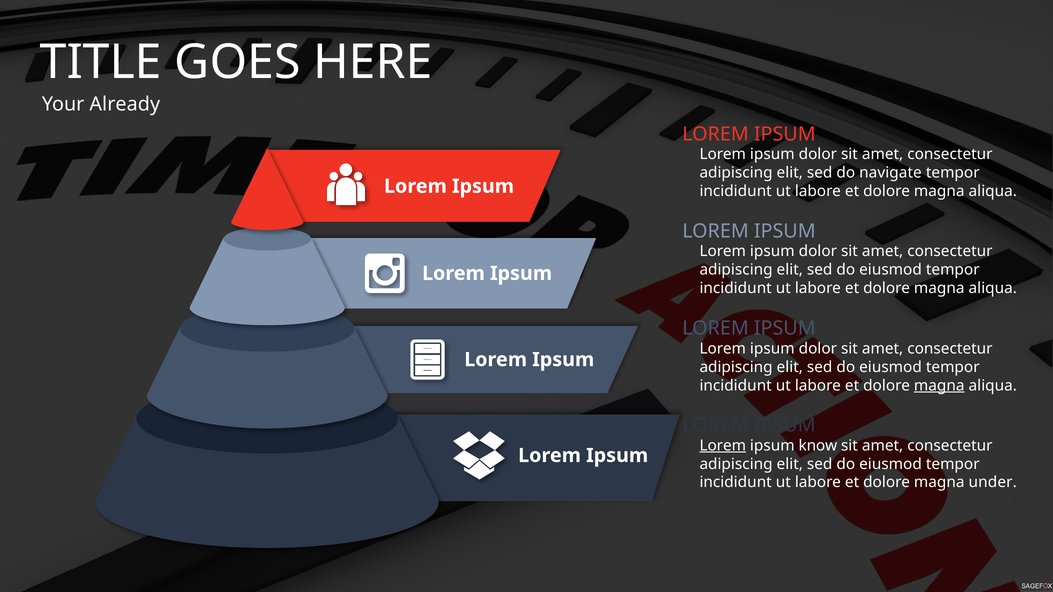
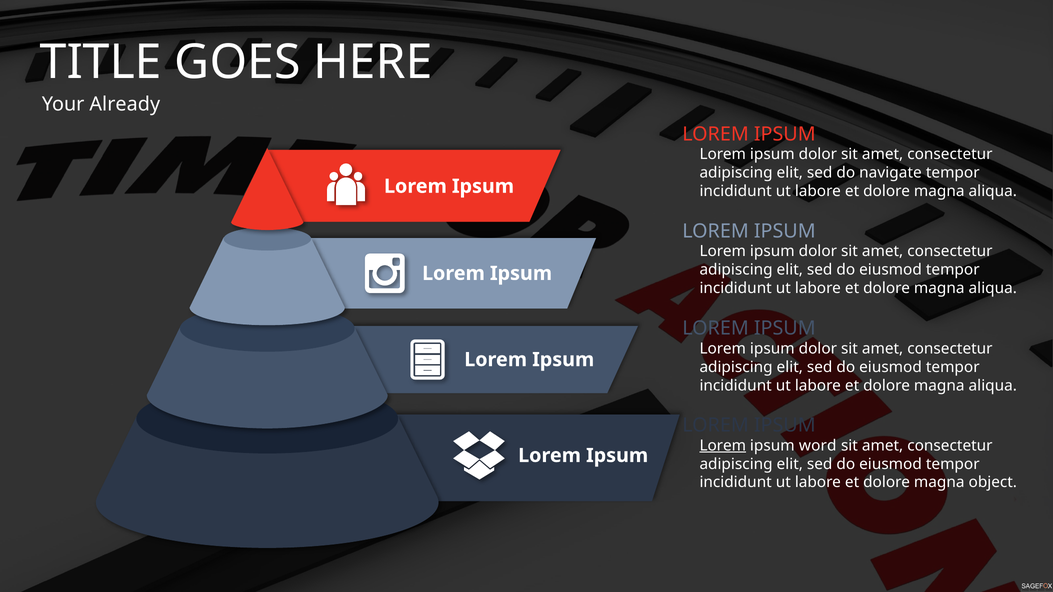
magna at (939, 386) underline: present -> none
know: know -> word
under: under -> object
